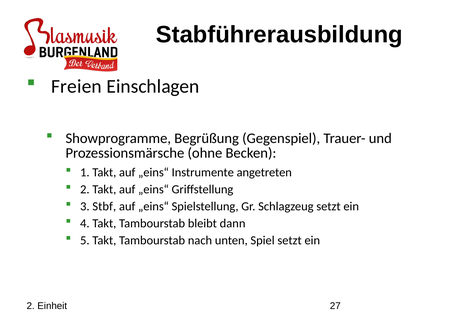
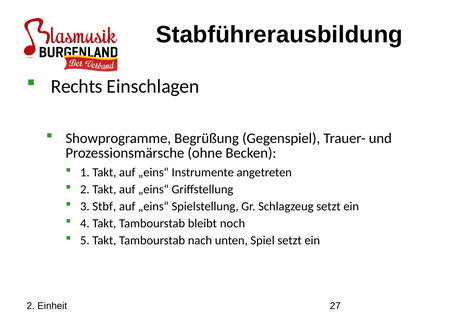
Freien: Freien -> Rechts
dann: dann -> noch
